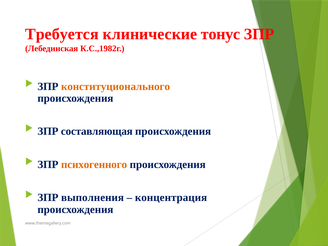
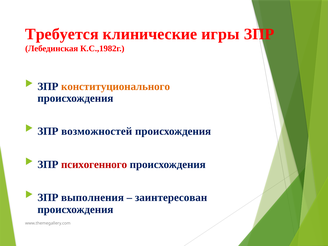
тонус: тонус -> игры
составляющая: составляющая -> возможностей
психогенного colour: orange -> red
концентрация: концентрация -> заинтересован
